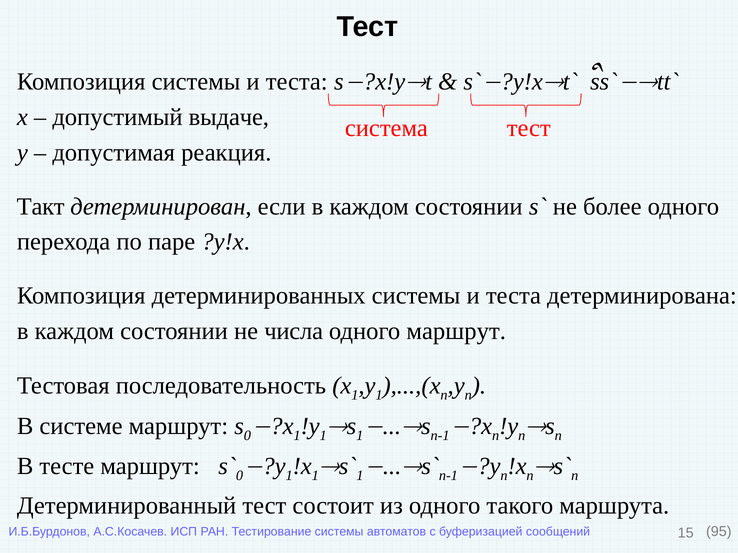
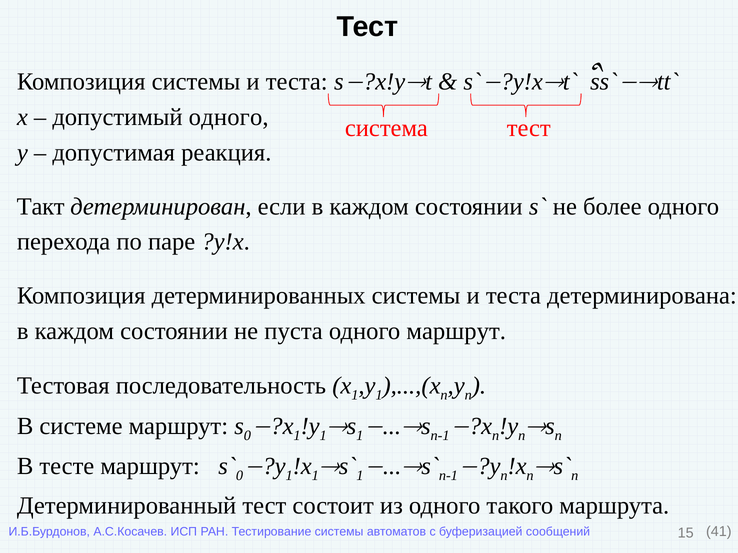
допустимый выдаче: выдаче -> одного
числа: числа -> пуста
95: 95 -> 41
